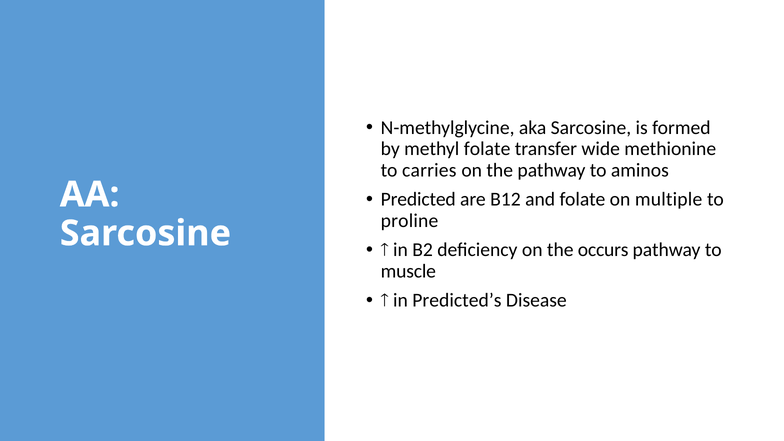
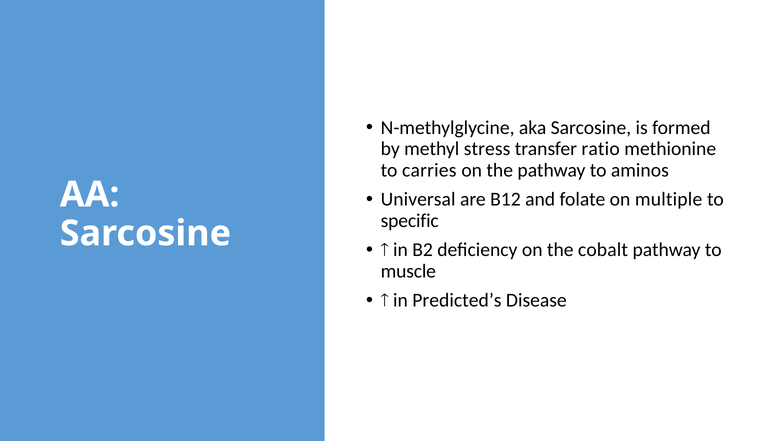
methyl folate: folate -> stress
wide: wide -> ratio
Predicted: Predicted -> Universal
proline: proline -> specific
occurs: occurs -> cobalt
